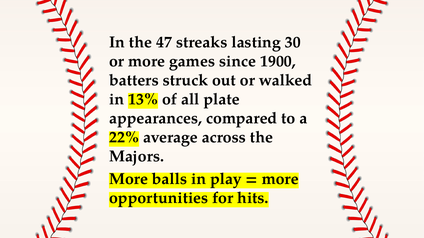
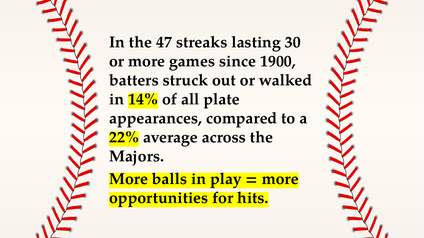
13%: 13% -> 14%
